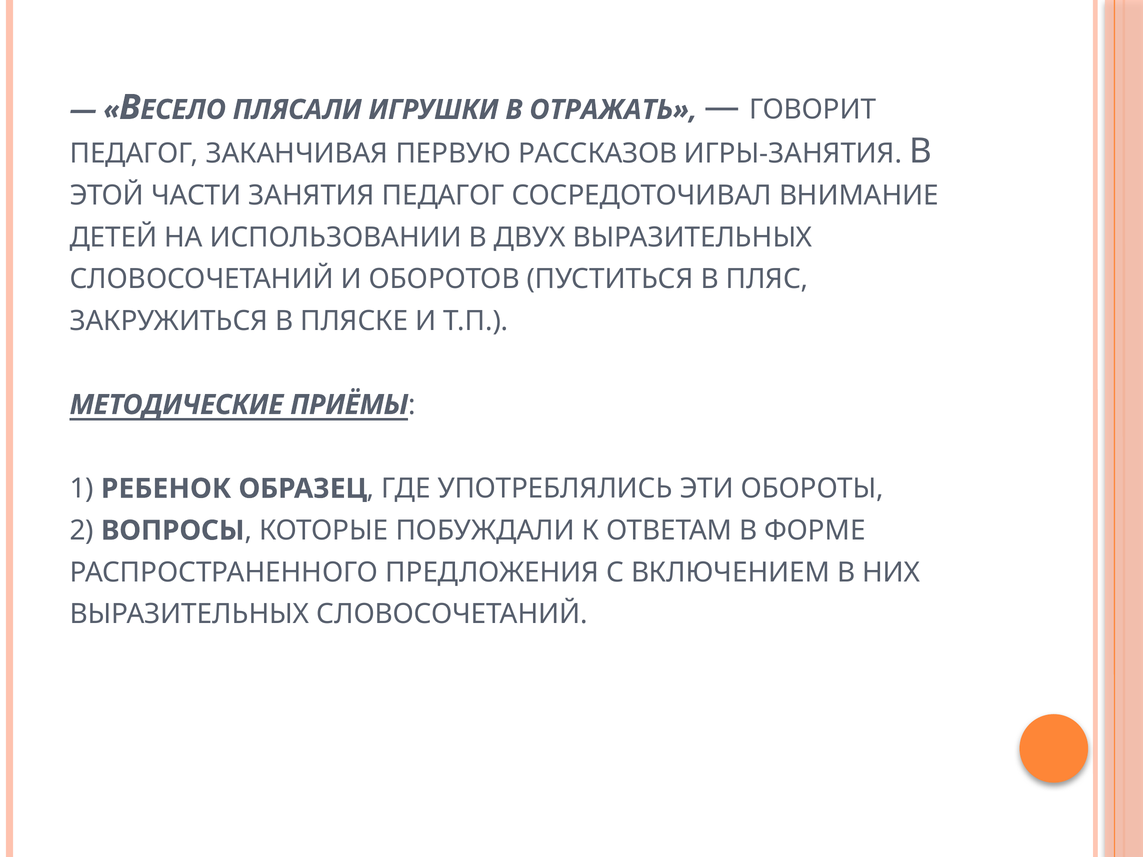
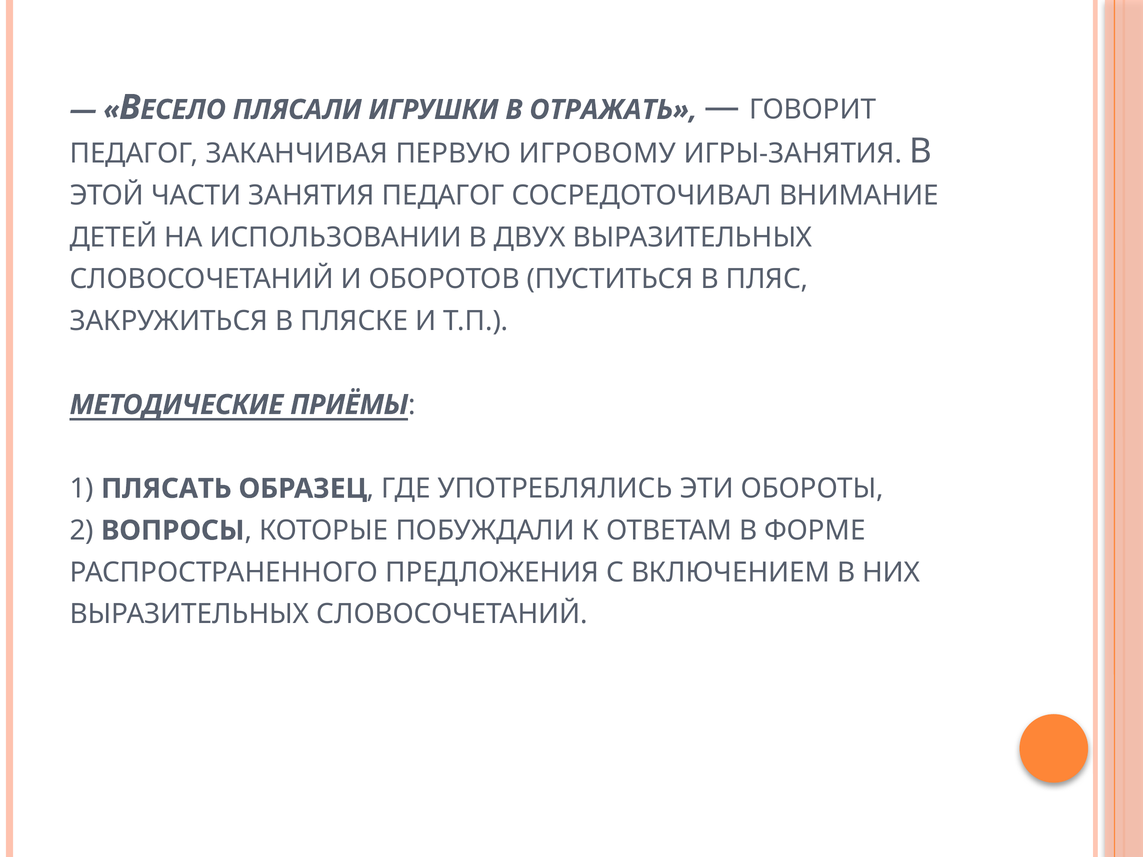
РАССКАЗОВ: РАССКАЗОВ -> ИГРОВОМУ
РЕБЕНОК: РЕБЕНОК -> ПЛЯСАТЬ
